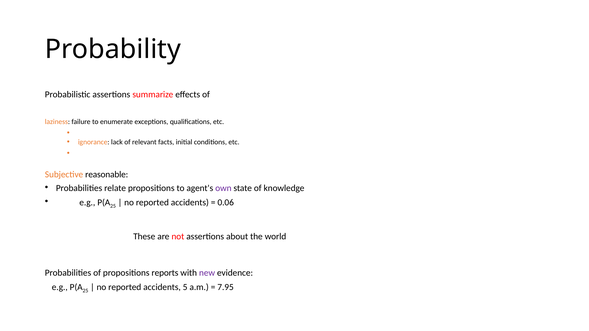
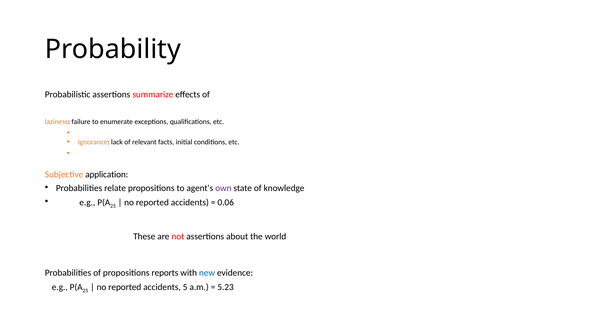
reasonable: reasonable -> application
new colour: purple -> blue
7.95: 7.95 -> 5.23
